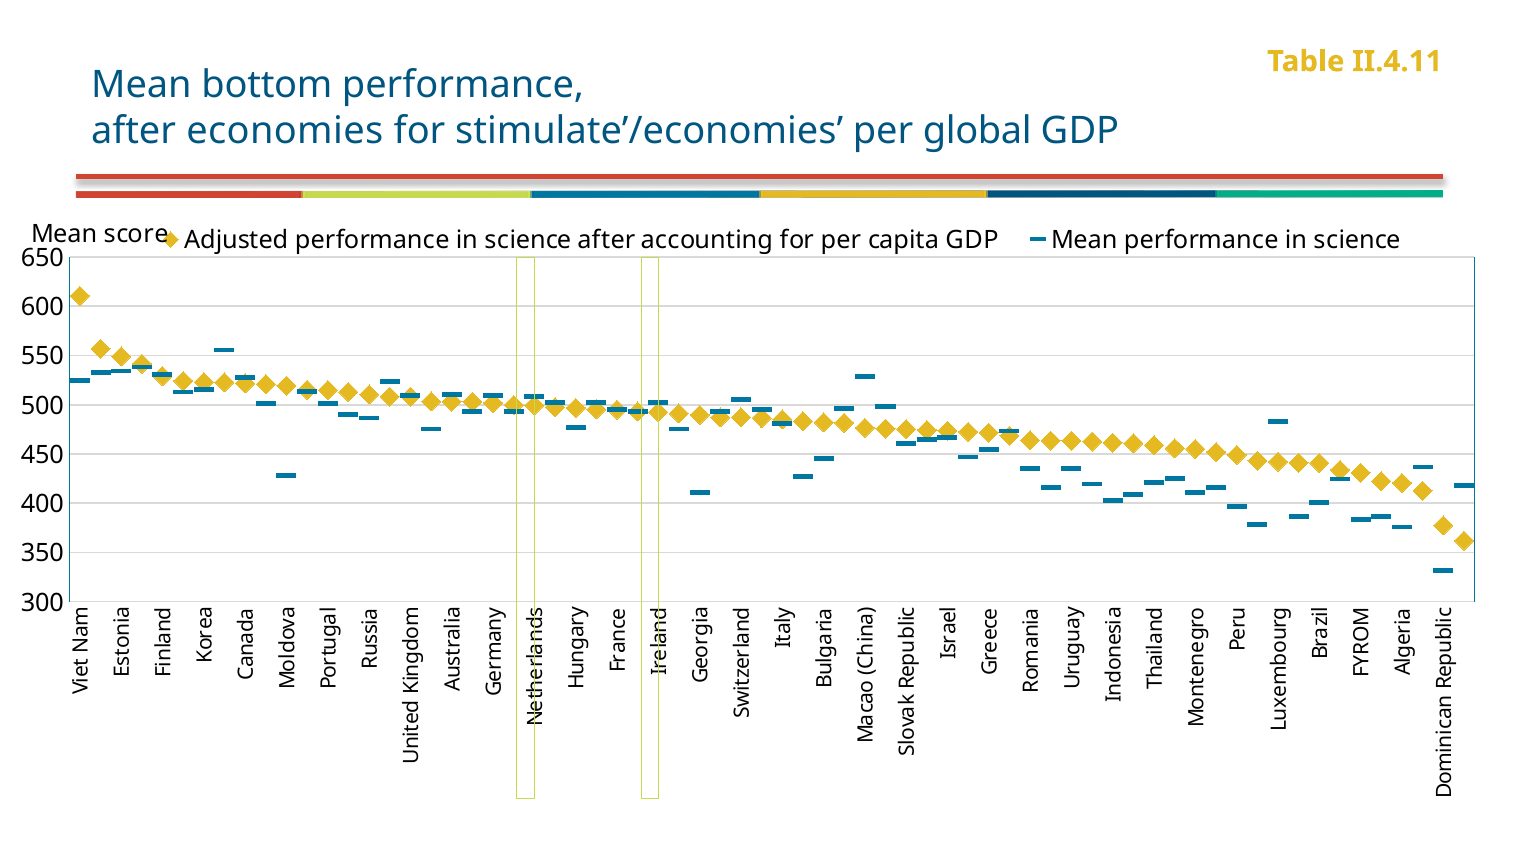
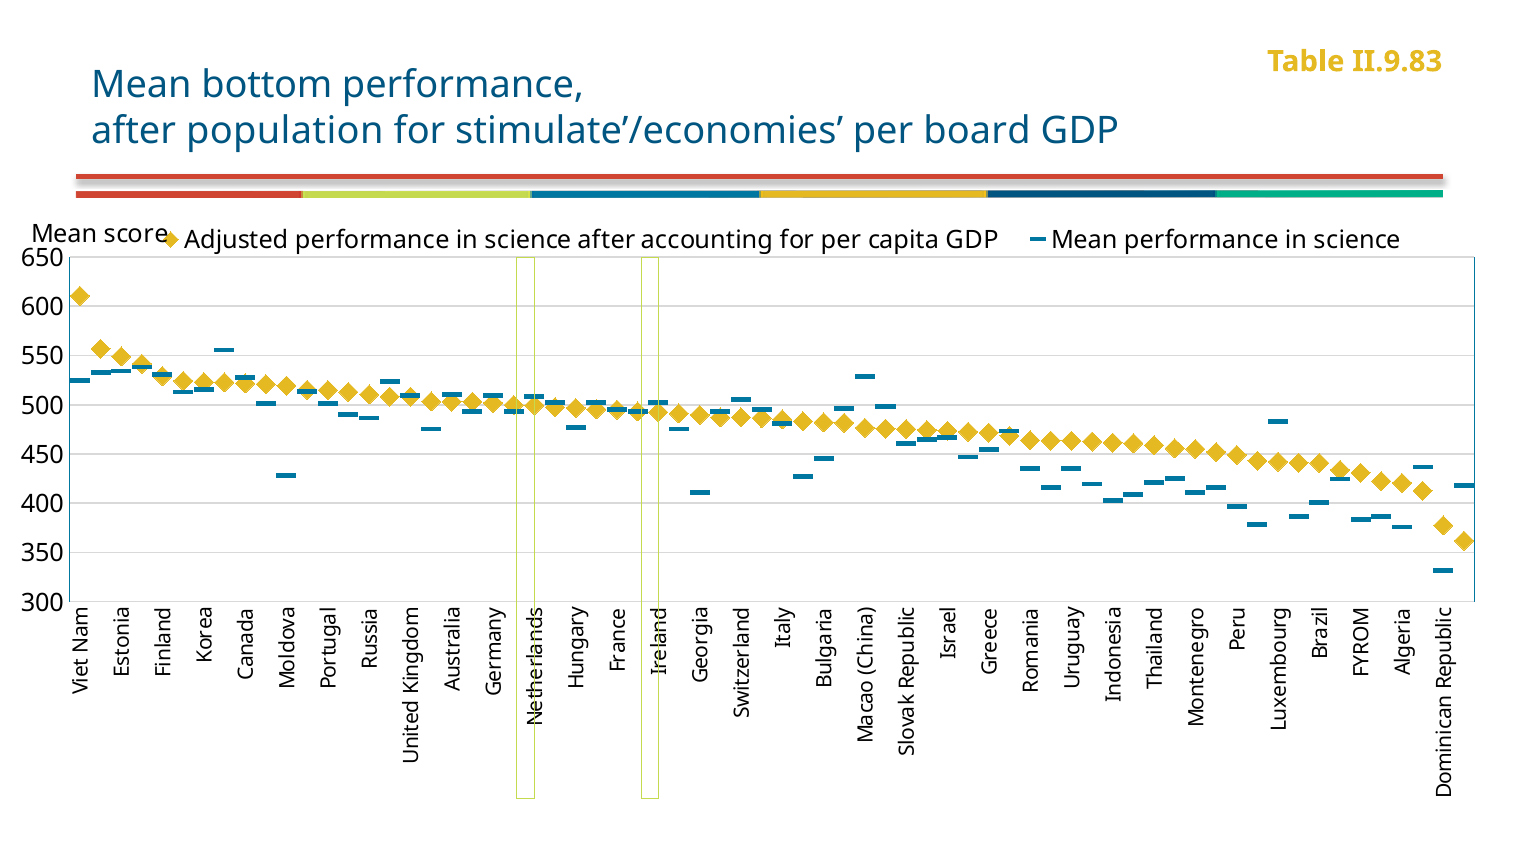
II.4.11: II.4.11 -> II.9.83
economies: economies -> population
global: global -> board
